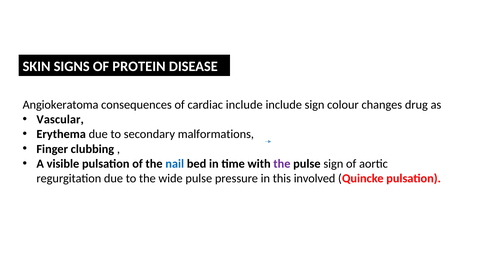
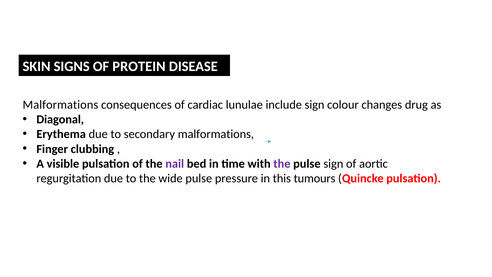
Angiokeratoma at (61, 105): Angiokeratoma -> Malformations
cardiac include: include -> lunulae
Vascular: Vascular -> Diagonal
nail colour: blue -> purple
involved: involved -> tumours
